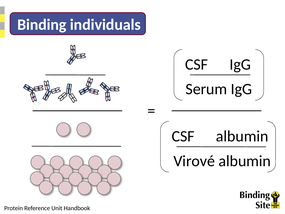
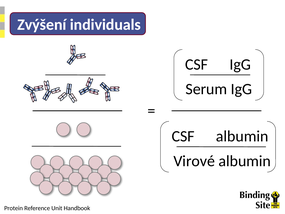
Binding: Binding -> Zvýšení
